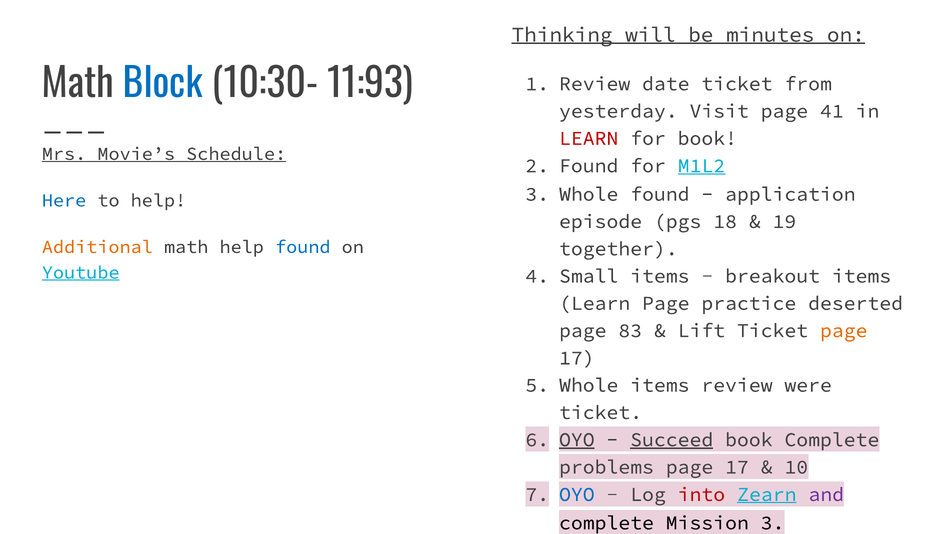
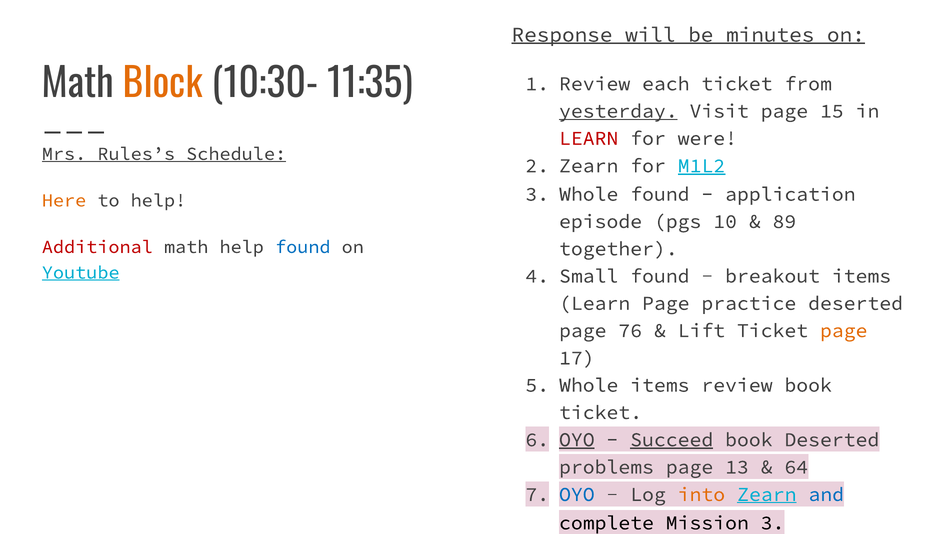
Thinking: Thinking -> Response
Block colour: blue -> orange
11:93: 11:93 -> 11:35
date: date -> each
yesterday underline: none -> present
41: 41 -> 15
for book: book -> were
Movie’s: Movie’s -> Rules’s
Found at (589, 166): Found -> Zearn
M1L2 underline: none -> present
Here colour: blue -> orange
18: 18 -> 10
19: 19 -> 89
Additional colour: orange -> red
Small items: items -> found
83: 83 -> 76
review were: were -> book
book Complete: Complete -> Deserted
problems page 17: 17 -> 13
10: 10 -> 64
into colour: red -> orange
and colour: purple -> blue
